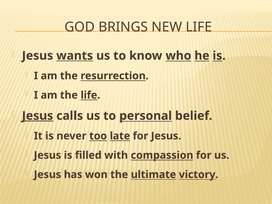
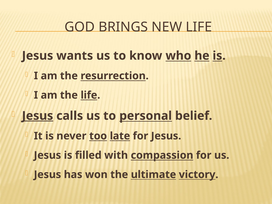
wants underline: present -> none
